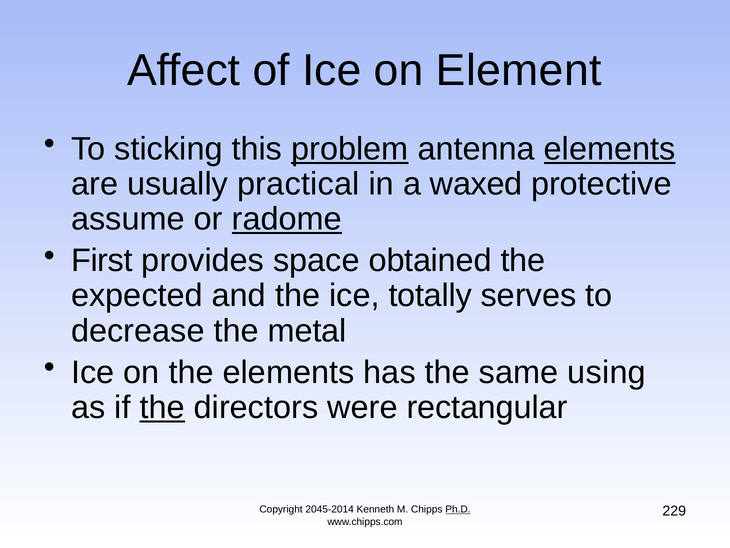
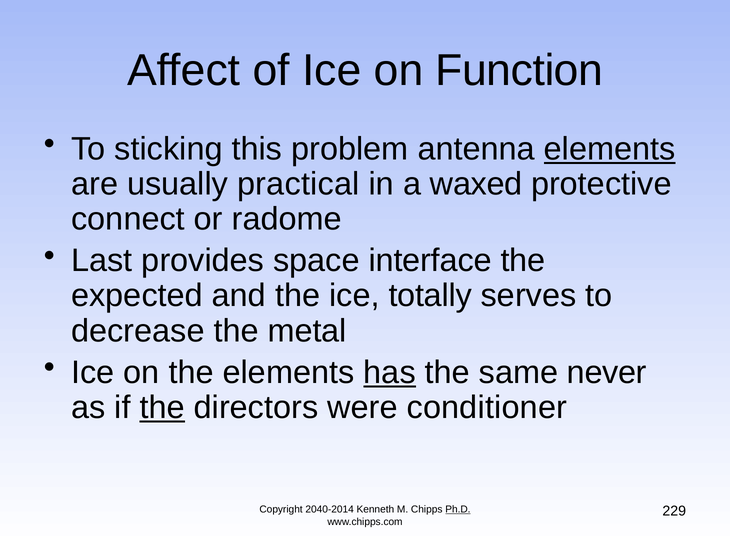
Element: Element -> Function
problem underline: present -> none
assume: assume -> connect
radome underline: present -> none
First: First -> Last
obtained: obtained -> interface
has underline: none -> present
using: using -> never
rectangular: rectangular -> conditioner
2045-2014: 2045-2014 -> 2040-2014
